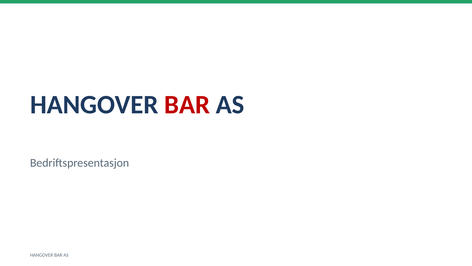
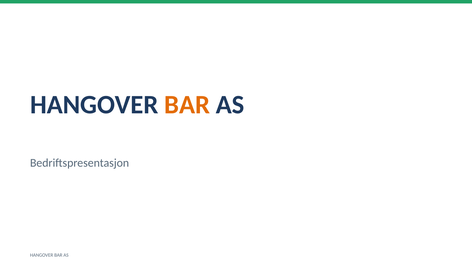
BAR at (187, 105) colour: red -> orange
